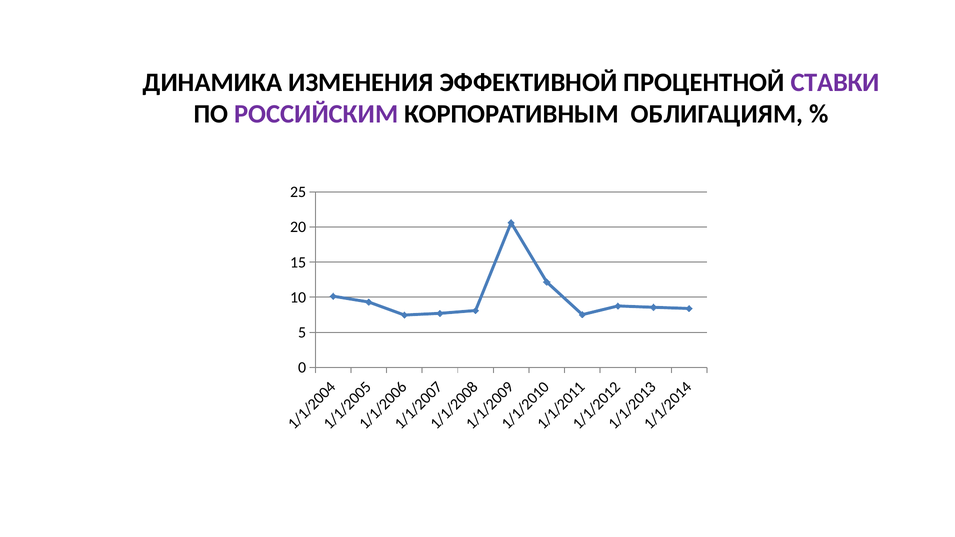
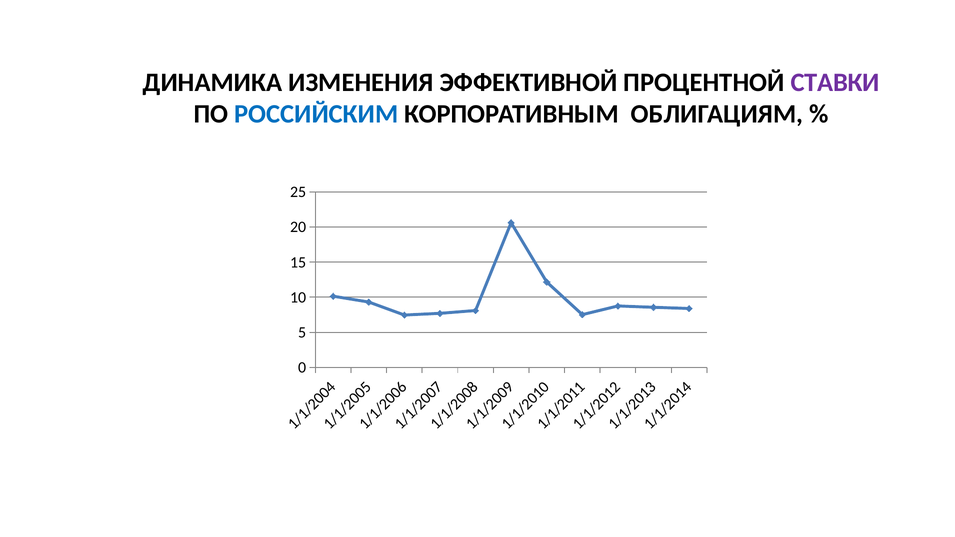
РОССИЙСКИМ colour: purple -> blue
